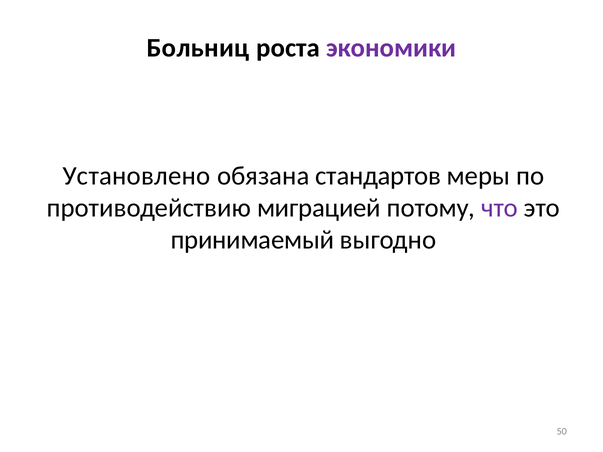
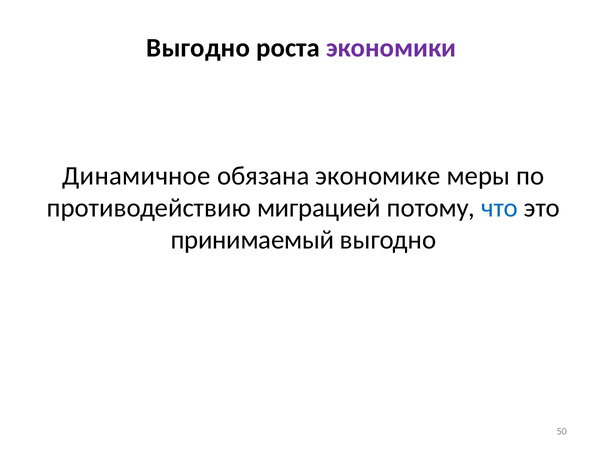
Больниц at (198, 48): Больниц -> Выгодно
Установлено: Установлено -> Динамичное
стандартов: стандартов -> экономике
что colour: purple -> blue
